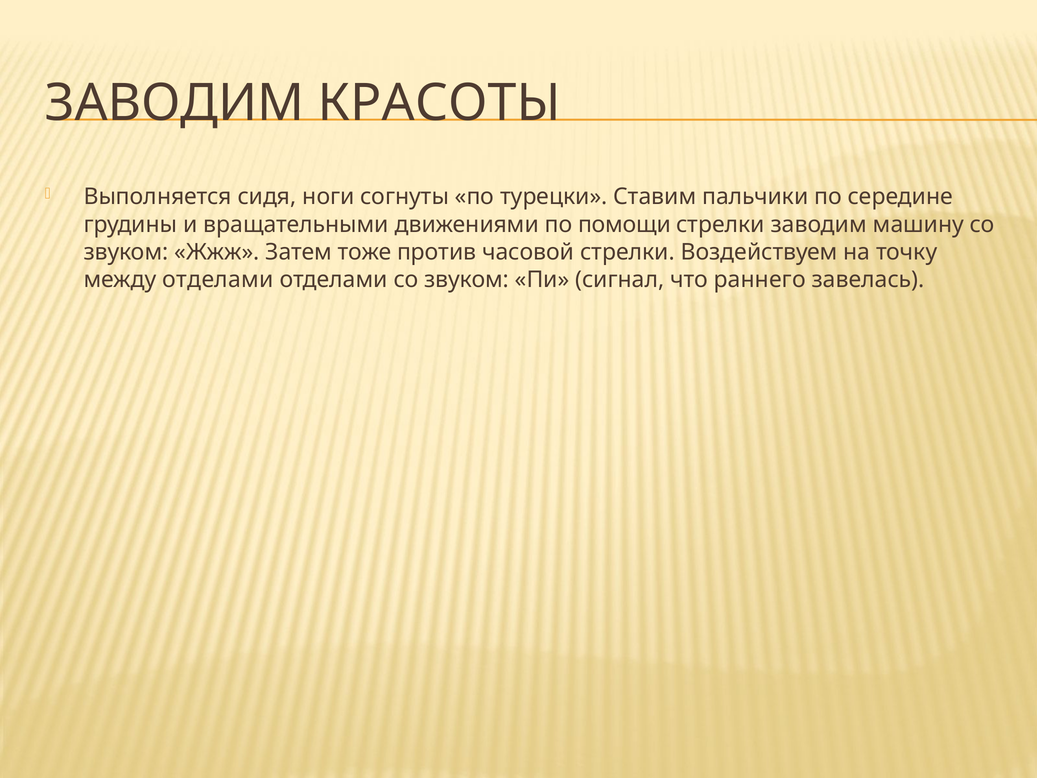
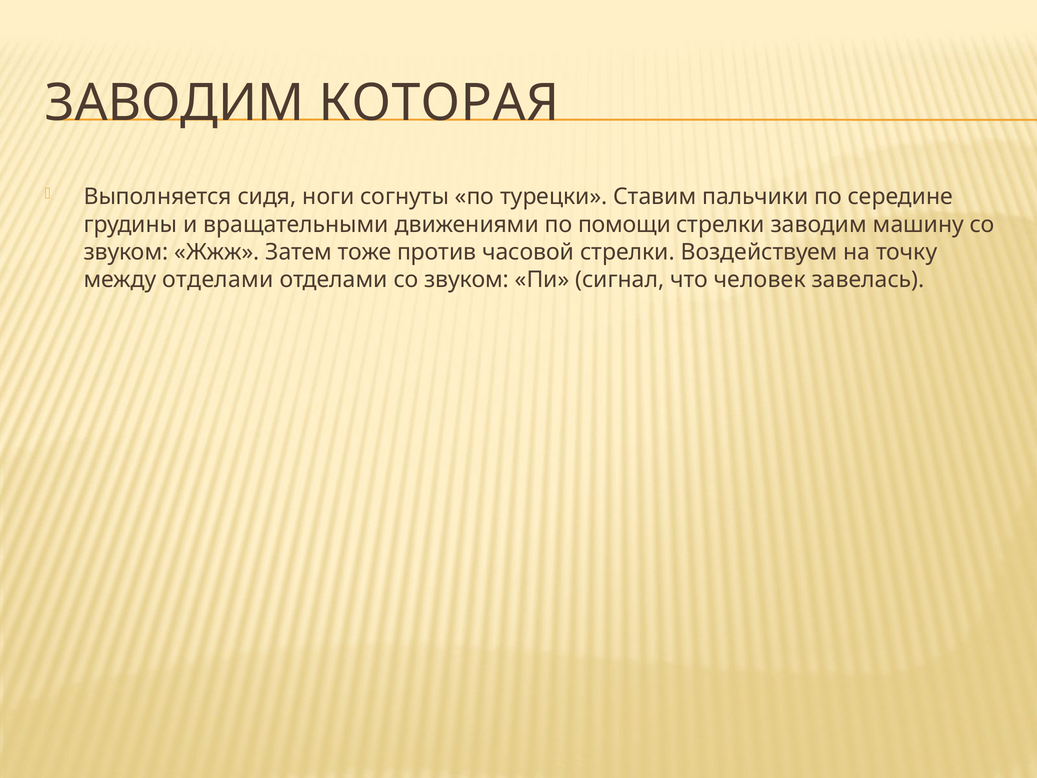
КРАСОТЫ: КРАСОТЫ -> КОТОРАЯ
раннего: раннего -> человек
